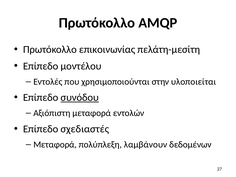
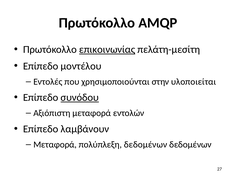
επικοινωνίας underline: none -> present
σχεδιαστές: σχεδιαστές -> λαμβάνουν
πολύπλεξη λαμβάνουν: λαμβάνουν -> δεδομένων
